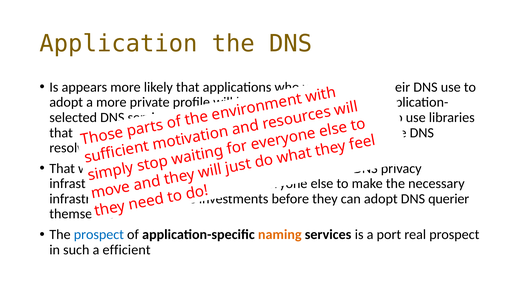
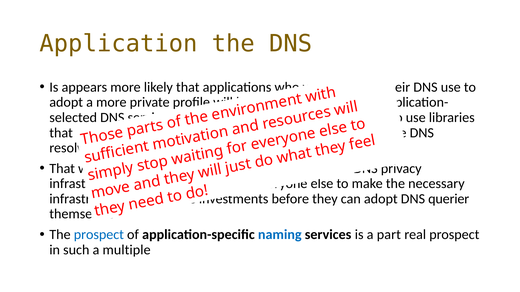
naming colour: orange -> blue
port: port -> part
efficient: efficient -> multiple
